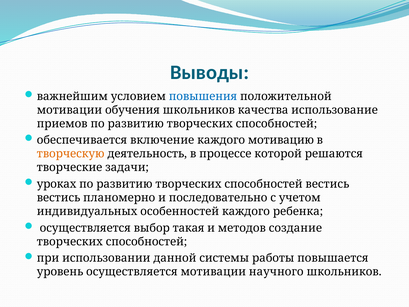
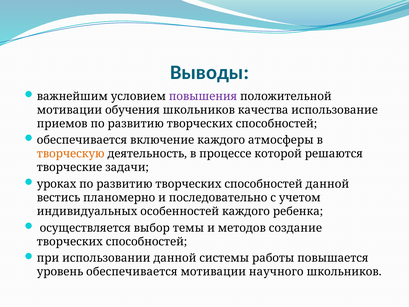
повышения colour: blue -> purple
мотивацию: мотивацию -> атмосферы
способностей вестись: вестись -> данной
такая: такая -> темы
уровень осуществляется: осуществляется -> обеспечивается
